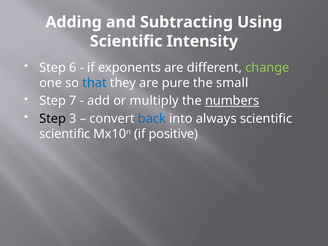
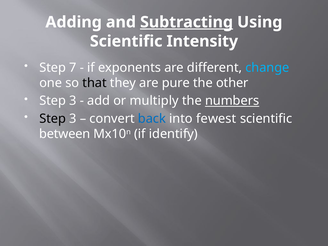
Subtracting underline: none -> present
6: 6 -> 7
change colour: light green -> light blue
that colour: blue -> black
small: small -> other
7 at (73, 101): 7 -> 3
always: always -> fewest
scientific at (65, 134): scientific -> between
positive: positive -> identify
